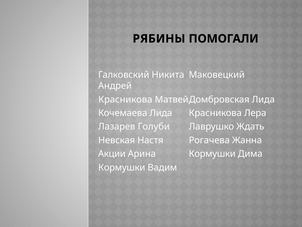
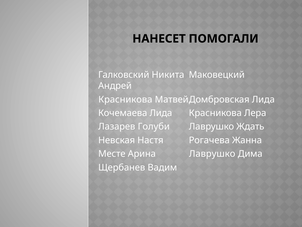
РЯБИНЫ: РЯБИНЫ -> НАНЕСЕТ
Акции: Акции -> Месте
Арина Кормушки: Кормушки -> Лаврушко
Кормушки at (122, 167): Кормушки -> Щербанев
